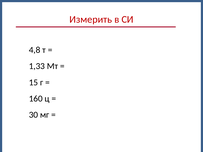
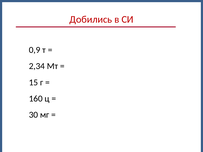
Измерить: Измерить -> Добились
4,8: 4,8 -> 0,9
1,33: 1,33 -> 2,34
